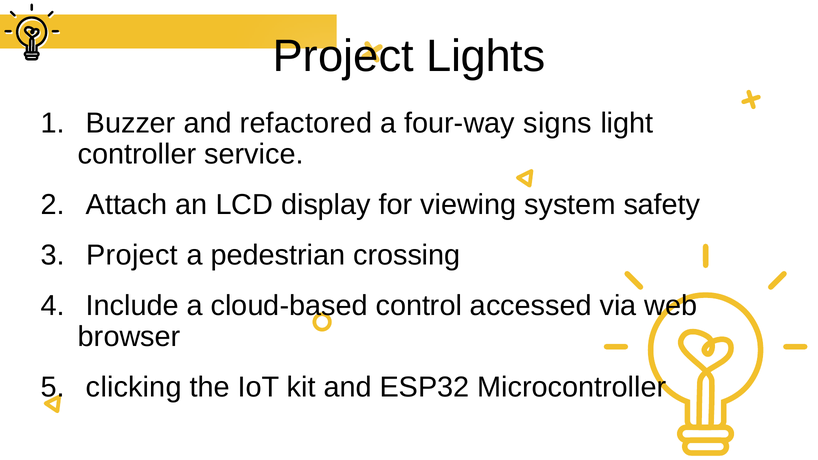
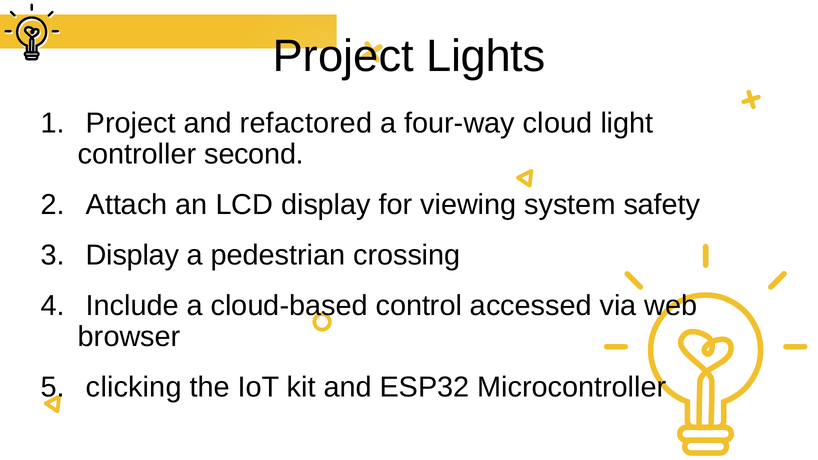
Buzzer at (131, 123): Buzzer -> Project
signs: signs -> cloud
service: service -> second
Project at (132, 255): Project -> Display
